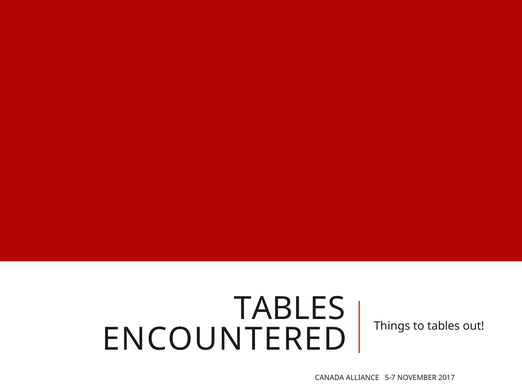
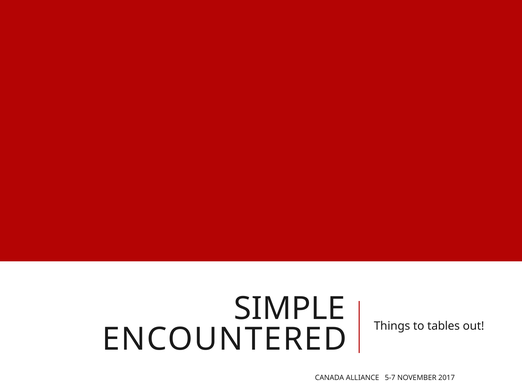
TABLES at (290, 308): TABLES -> SIMPLE
